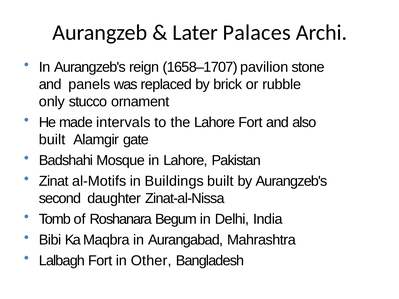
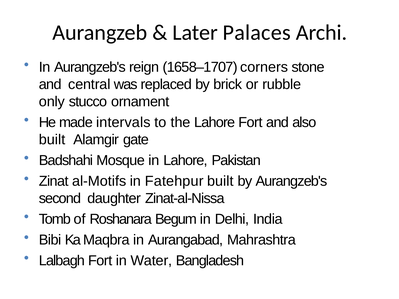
pavilion: pavilion -> corners
panels: panels -> central
Buildings: Buildings -> Fatehpur
Other: Other -> Water
